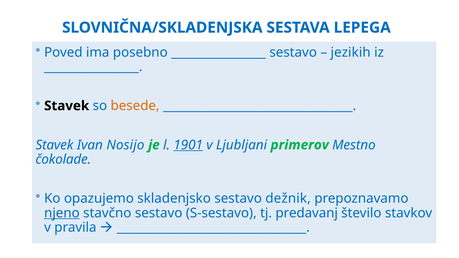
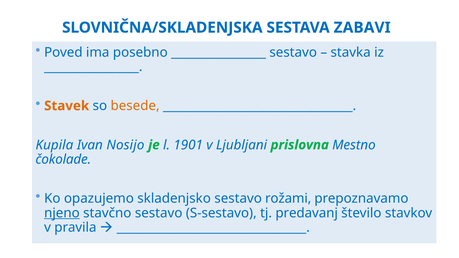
LEPEGA: LEPEGA -> ZABAVI
jezikih: jezikih -> stavka
Stavek at (67, 106) colour: black -> orange
Stavek at (54, 145): Stavek -> Kupila
1901 underline: present -> none
primerov: primerov -> prislovna
dežnik: dežnik -> rožami
